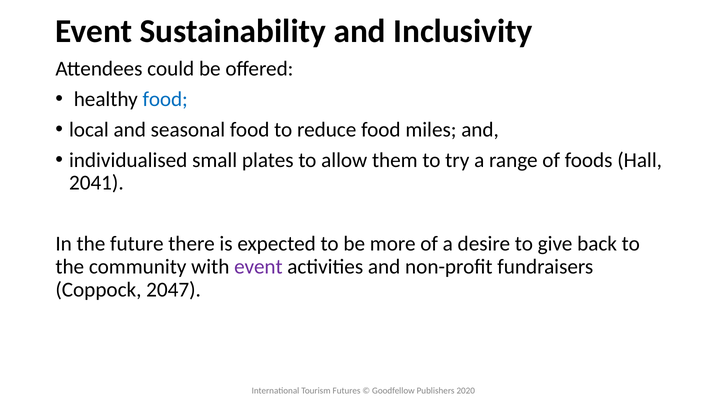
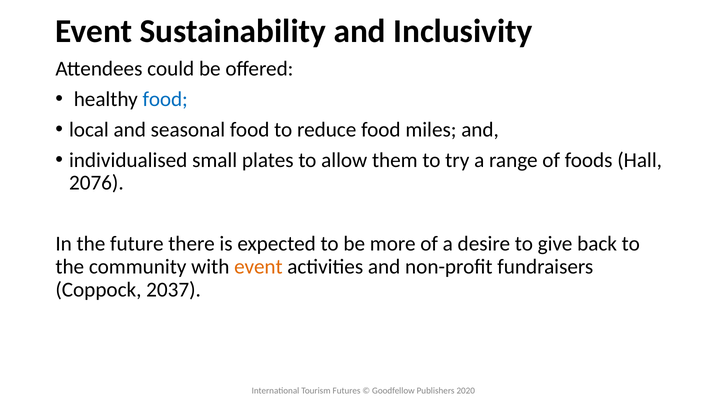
2041: 2041 -> 2076
event at (258, 267) colour: purple -> orange
2047: 2047 -> 2037
